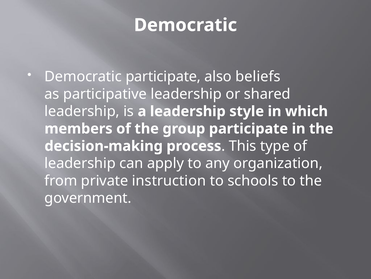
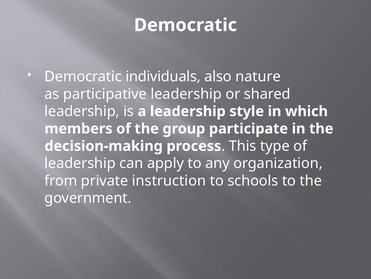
Democratic participate: participate -> individuals
beliefs: beliefs -> nature
